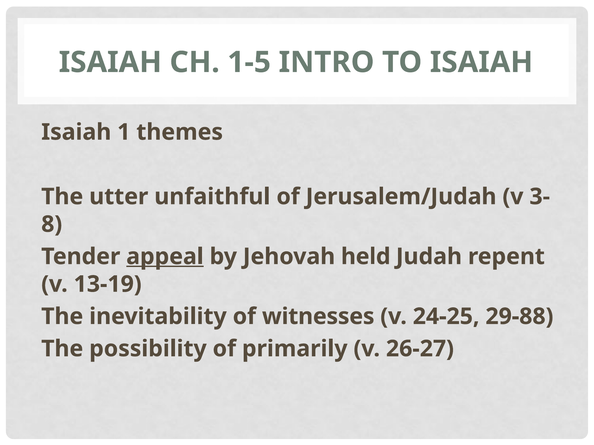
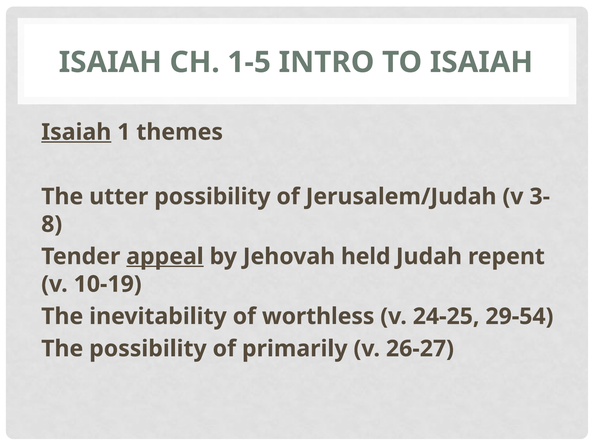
Isaiah at (76, 132) underline: none -> present
utter unfaithful: unfaithful -> possibility
13-19: 13-19 -> 10-19
witnesses: witnesses -> worthless
29-88: 29-88 -> 29-54
